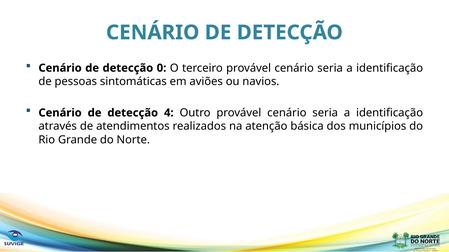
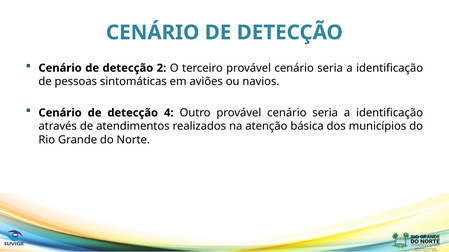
0: 0 -> 2
